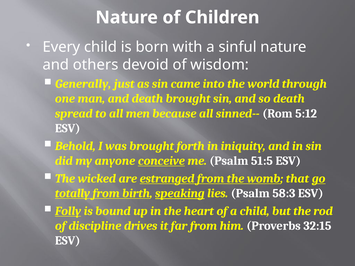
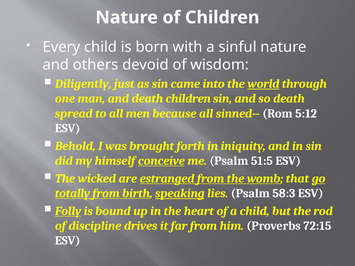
Generally: Generally -> Diligently
world underline: none -> present
death brought: brought -> children
anyone: anyone -> himself
32:15: 32:15 -> 72:15
